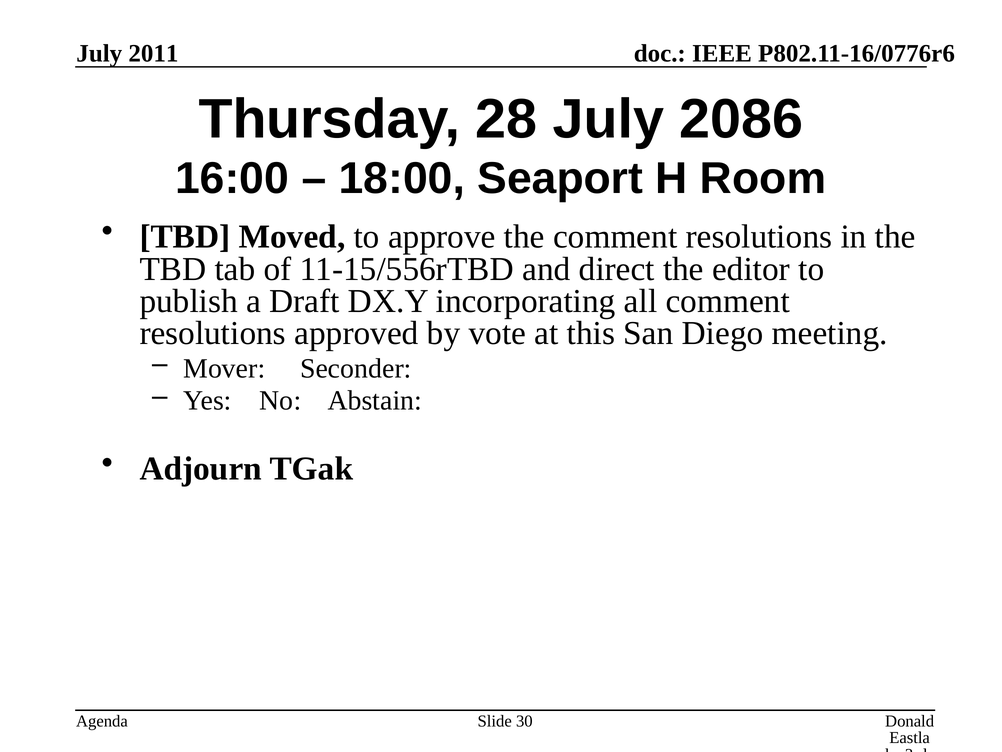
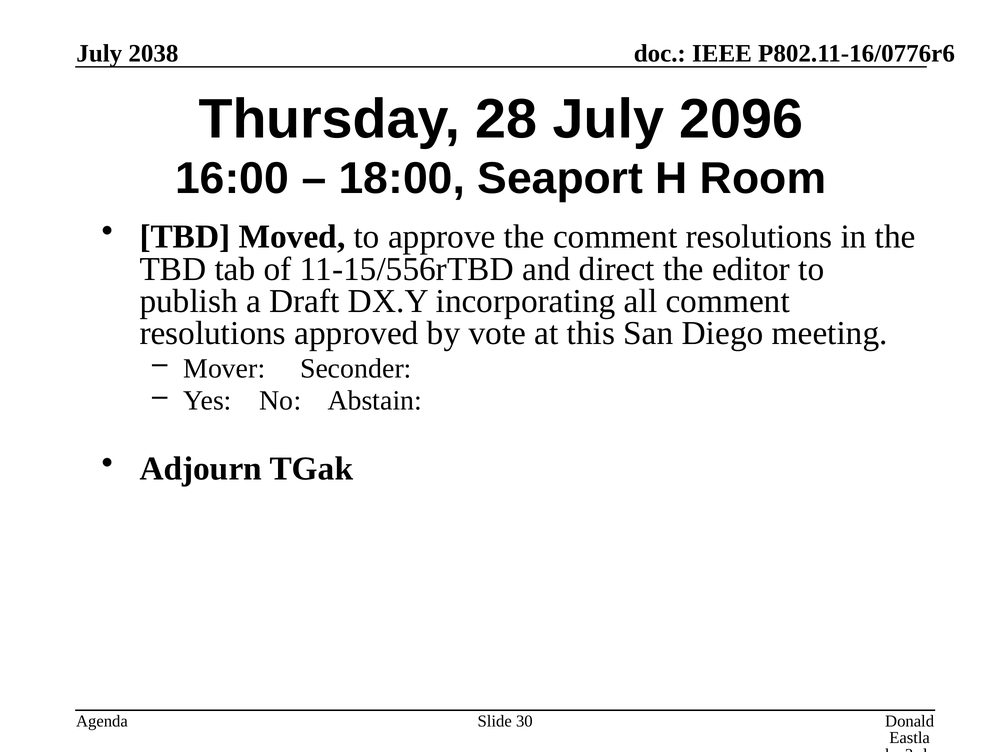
2011: 2011 -> 2038
2086: 2086 -> 2096
